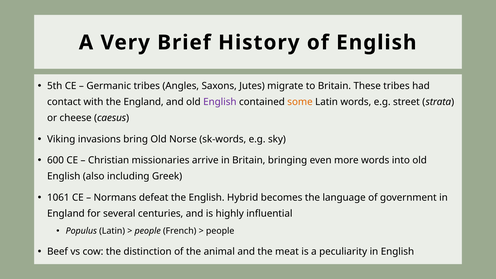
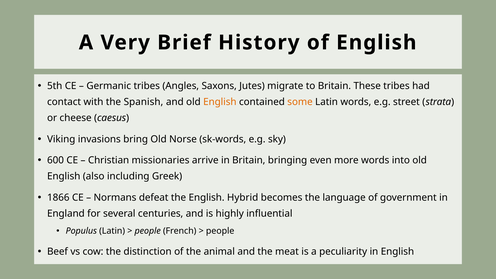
the England: England -> Spanish
English at (220, 102) colour: purple -> orange
1061: 1061 -> 1866
